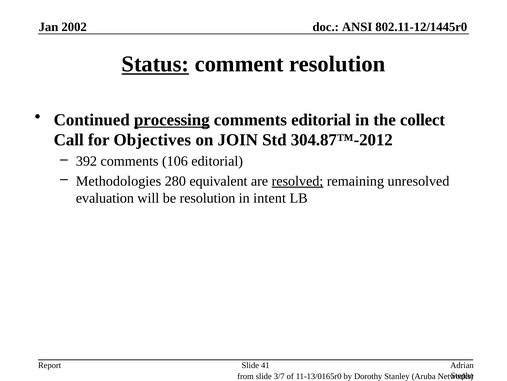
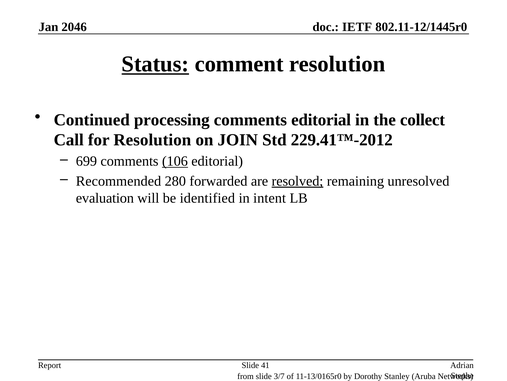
2002: 2002 -> 2046
ANSI: ANSI -> IETF
processing underline: present -> none
for Objectives: Objectives -> Resolution
304.87™-2012: 304.87™-2012 -> 229.41™-2012
392: 392 -> 699
106 underline: none -> present
Methodologies: Methodologies -> Recommended
equivalent: equivalent -> forwarded
be resolution: resolution -> identified
